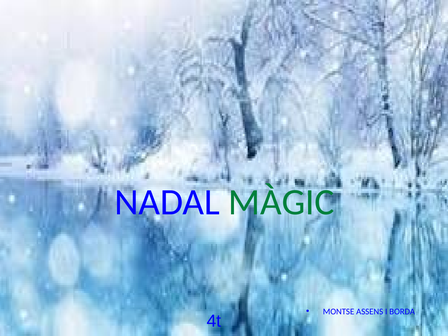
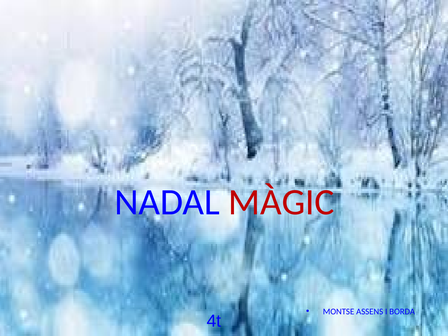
MÀGIC colour: green -> red
